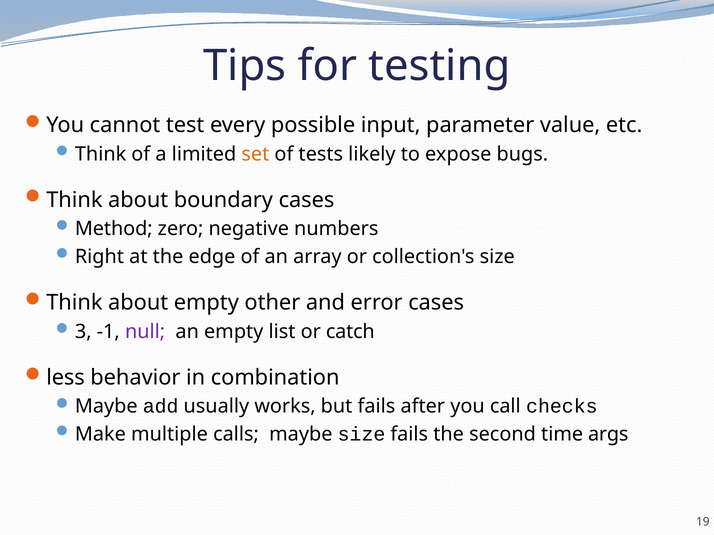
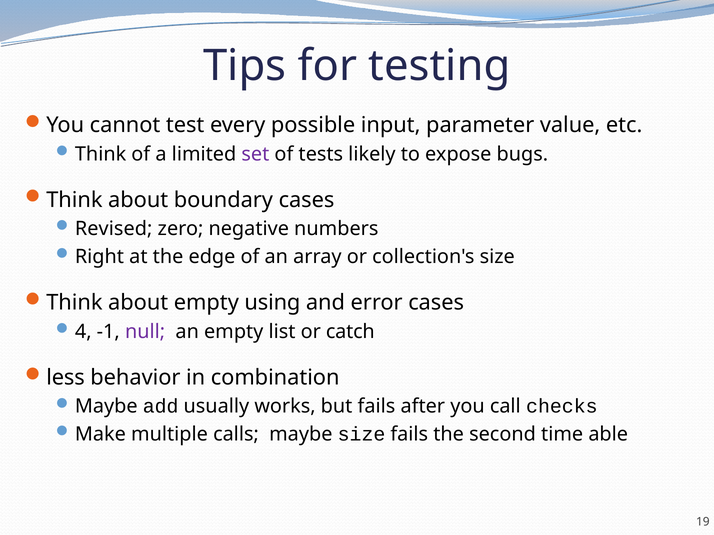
set colour: orange -> purple
Method: Method -> Revised
other: other -> using
3: 3 -> 4
args: args -> able
